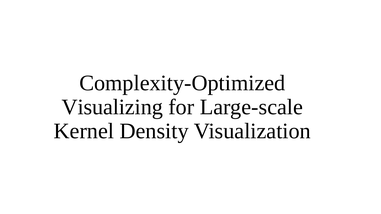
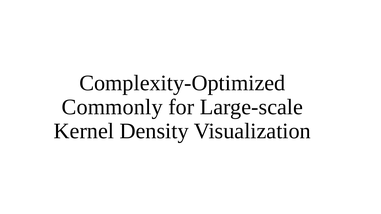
Visualizing: Visualizing -> Commonly
